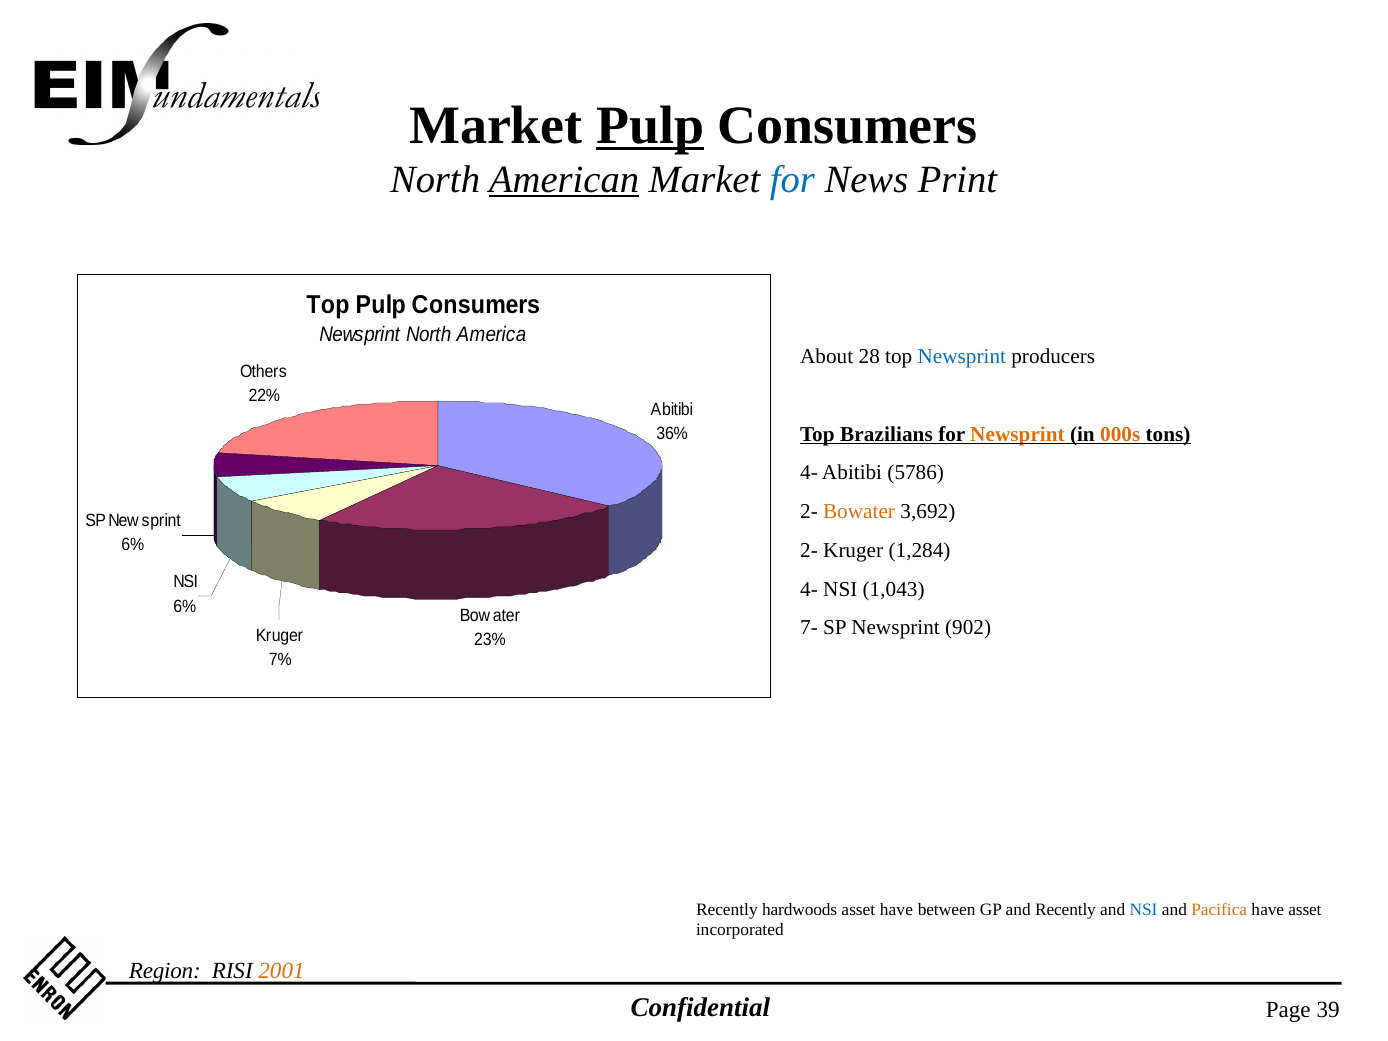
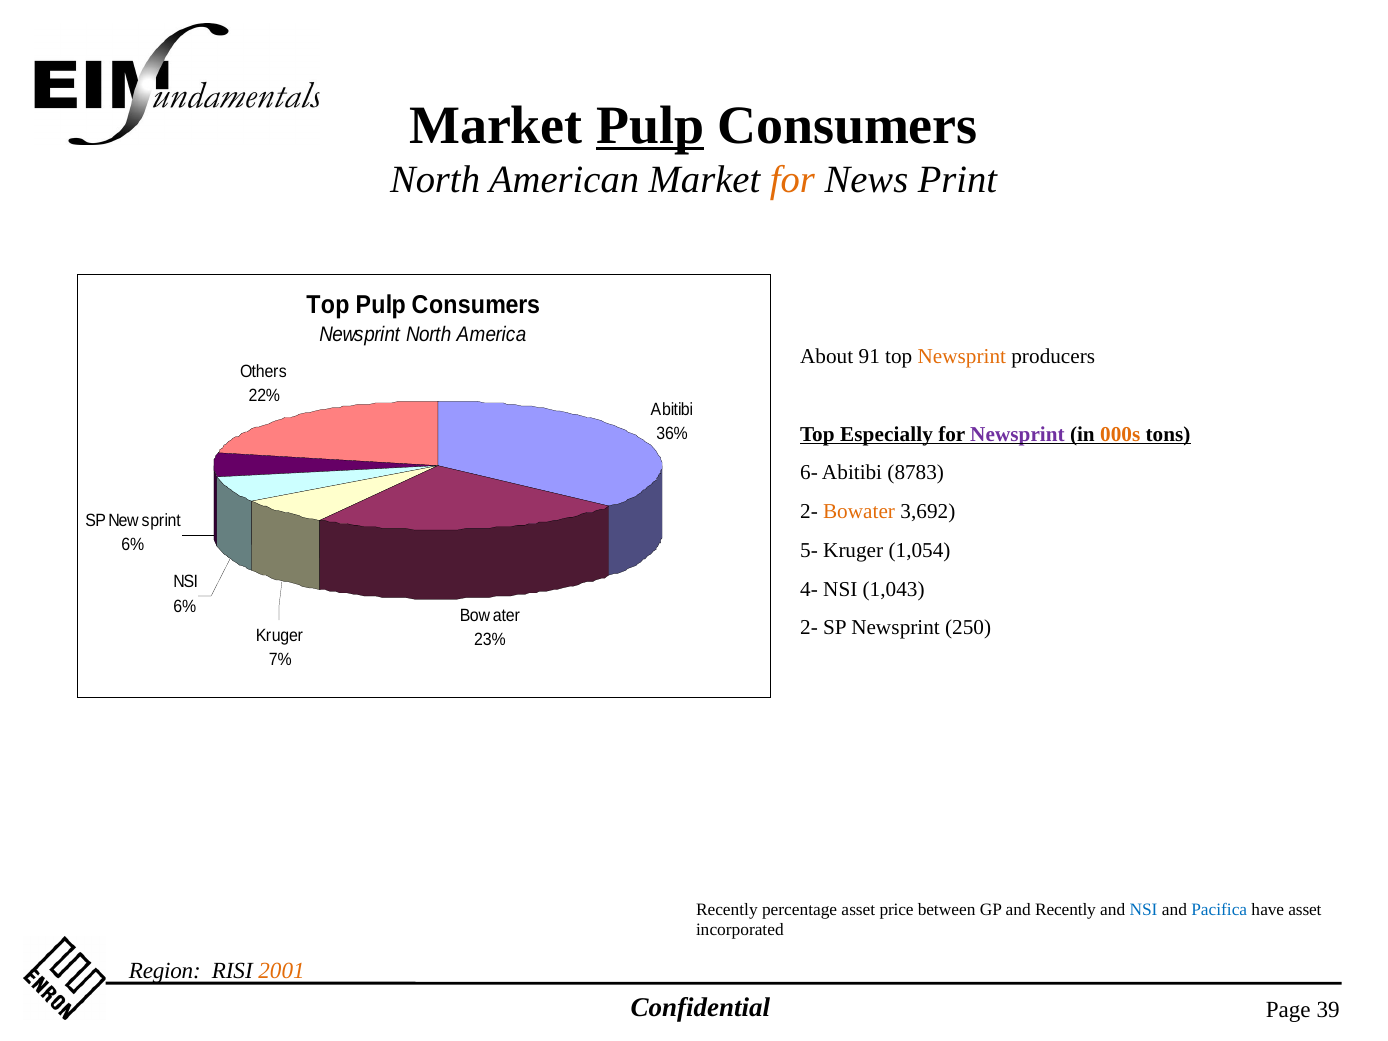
American underline: present -> none
for at (792, 180) colour: blue -> orange
28: 28 -> 91
Newsprint at (962, 357) colour: blue -> orange
Brazilians: Brazilians -> Especially
Newsprint at (1017, 434) colour: orange -> purple
4- at (809, 473): 4- -> 6-
5786: 5786 -> 8783
2- at (809, 550): 2- -> 5-
1,284: 1,284 -> 1,054
7- at (809, 628): 7- -> 2-
902: 902 -> 250
hardwoods: hardwoods -> percentage
asset have: have -> price
Pacifica colour: orange -> blue
